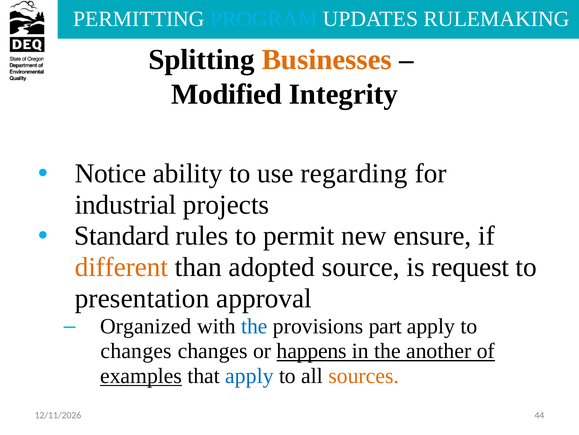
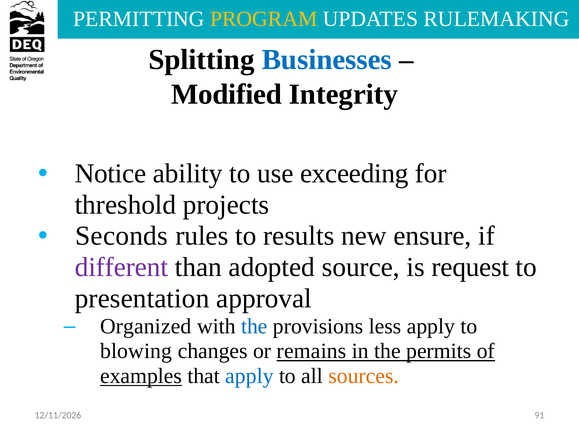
PROGRAM colour: light blue -> yellow
Businesses colour: orange -> blue
regarding: regarding -> exceeding
industrial: industrial -> threshold
Standard: Standard -> Seconds
permit: permit -> results
different colour: orange -> purple
part: part -> less
changes at (136, 350): changes -> blowing
happens: happens -> remains
another: another -> permits
44: 44 -> 91
